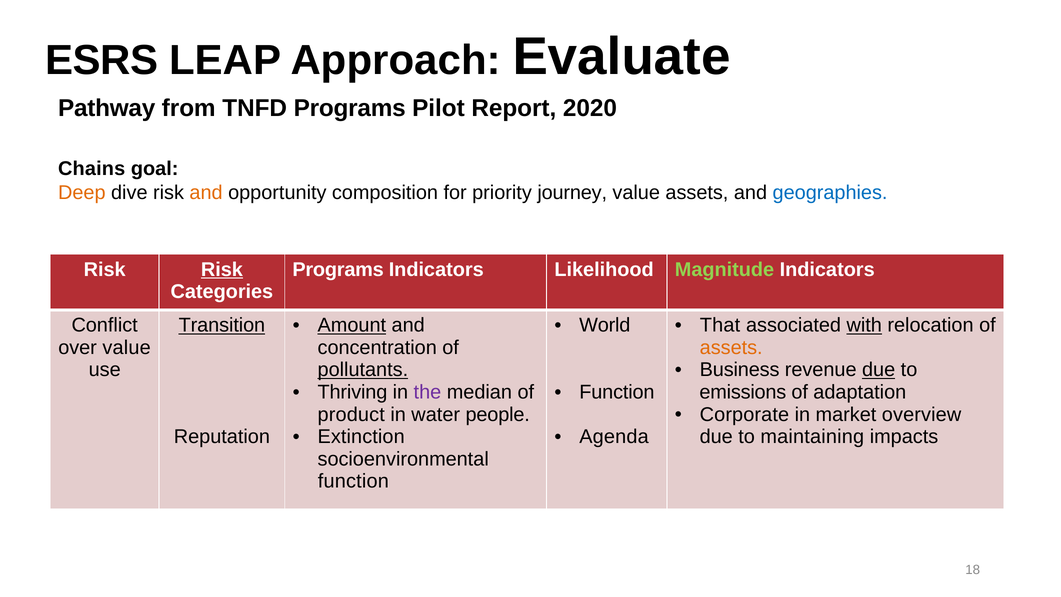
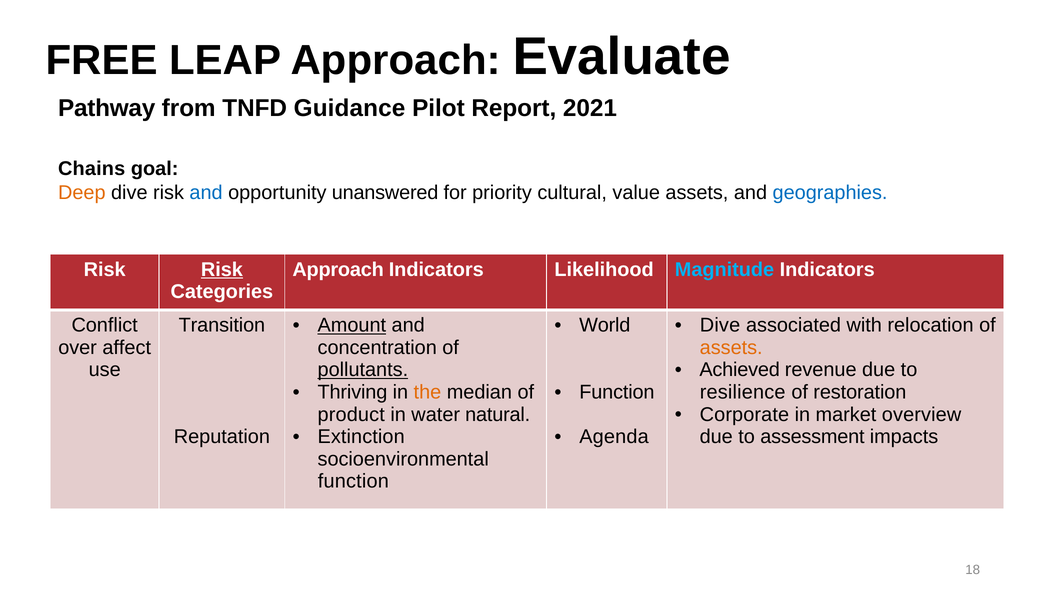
ESRS: ESRS -> FREE
TNFD Programs: Programs -> Guidance
2020: 2020 -> 2021
and at (206, 192) colour: orange -> blue
composition: composition -> unanswered
journey: journey -> cultural
Programs at (338, 269): Programs -> Approach
Magnitude colour: light green -> light blue
Transition underline: present -> none
That at (720, 325): That -> Dive
with underline: present -> none
over value: value -> affect
Business: Business -> Achieved
due at (879, 370) underline: present -> none
the colour: purple -> orange
emissions: emissions -> resilience
adaptation: adaptation -> restoration
people: people -> natural
maintaining: maintaining -> assessment
